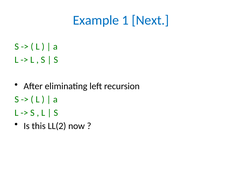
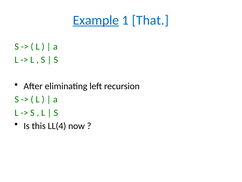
Example underline: none -> present
Next: Next -> That
LL(2: LL(2 -> LL(4
